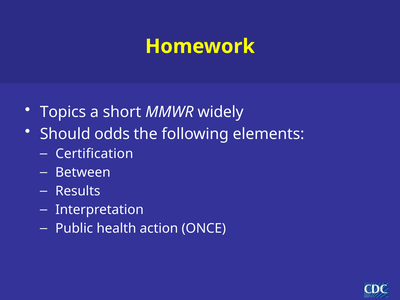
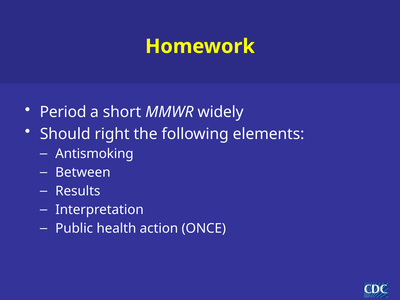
Topics: Topics -> Period
odds: odds -> right
Certification: Certification -> Antismoking
